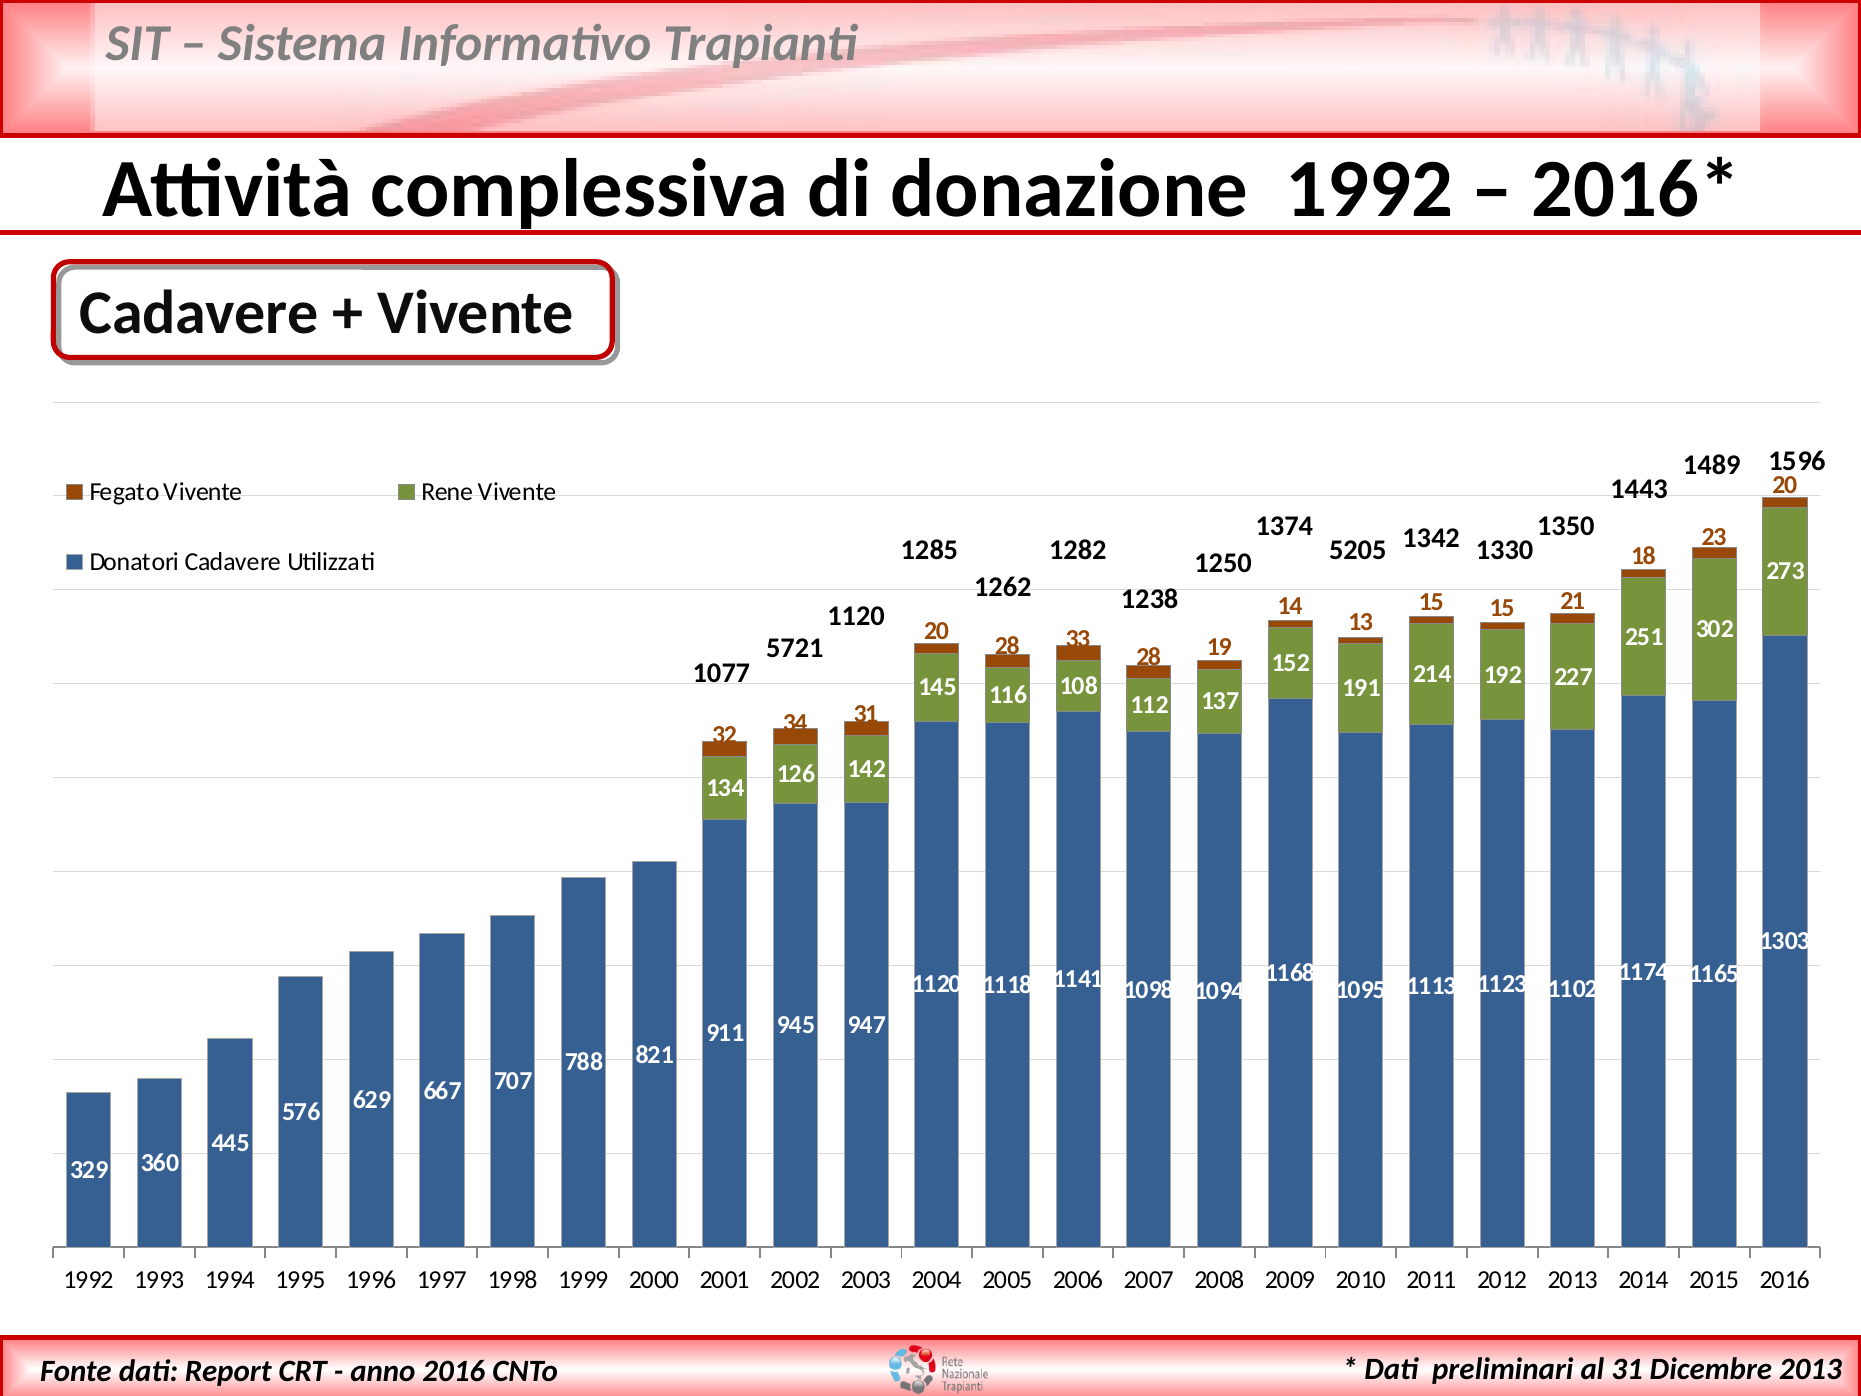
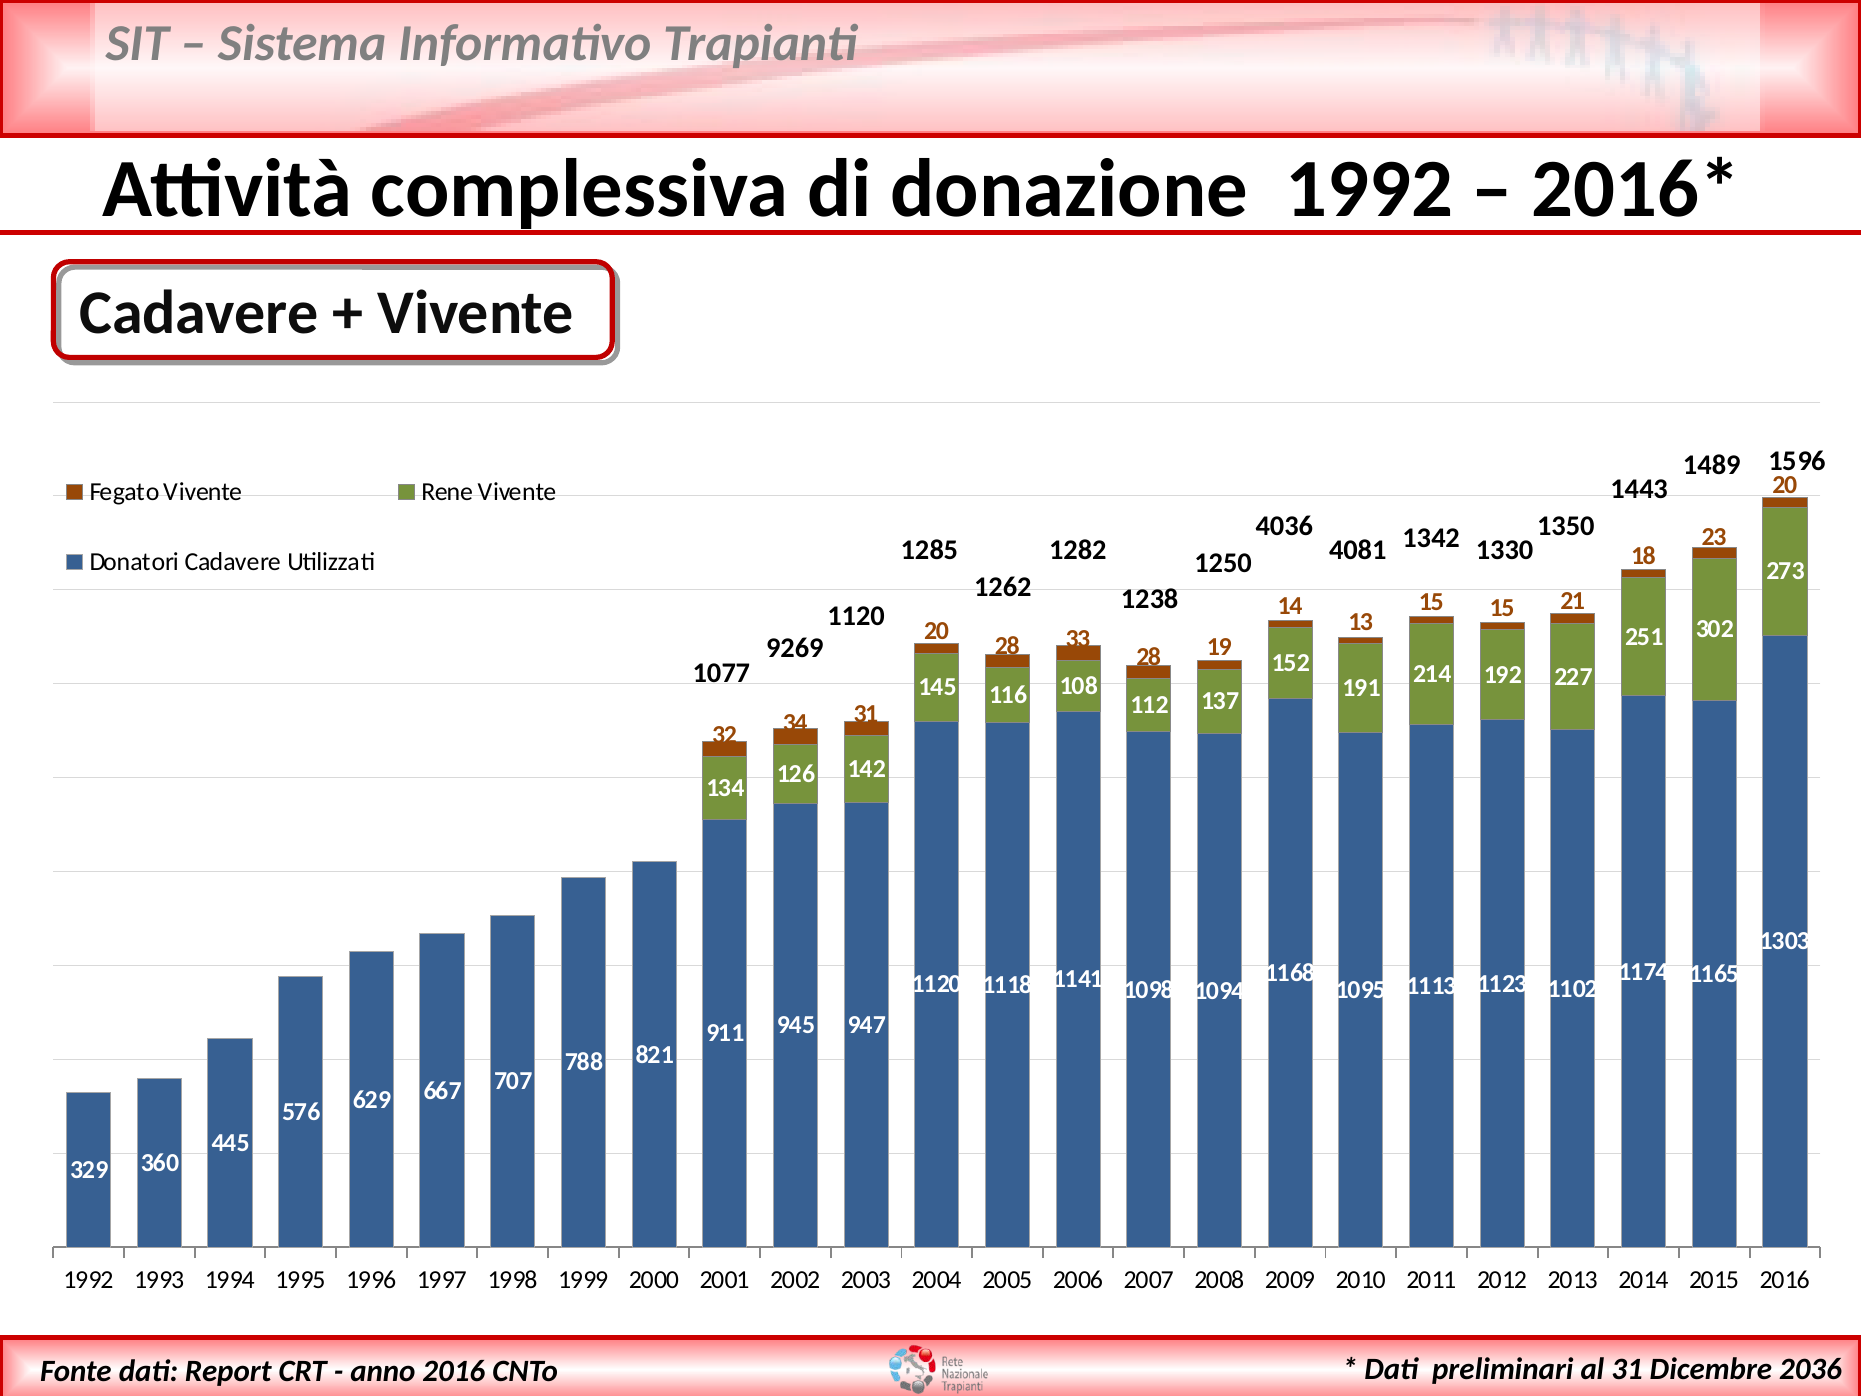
1374: 1374 -> 4036
5205: 5205 -> 4081
5721: 5721 -> 9269
2013 at (1810, 1369): 2013 -> 2036
